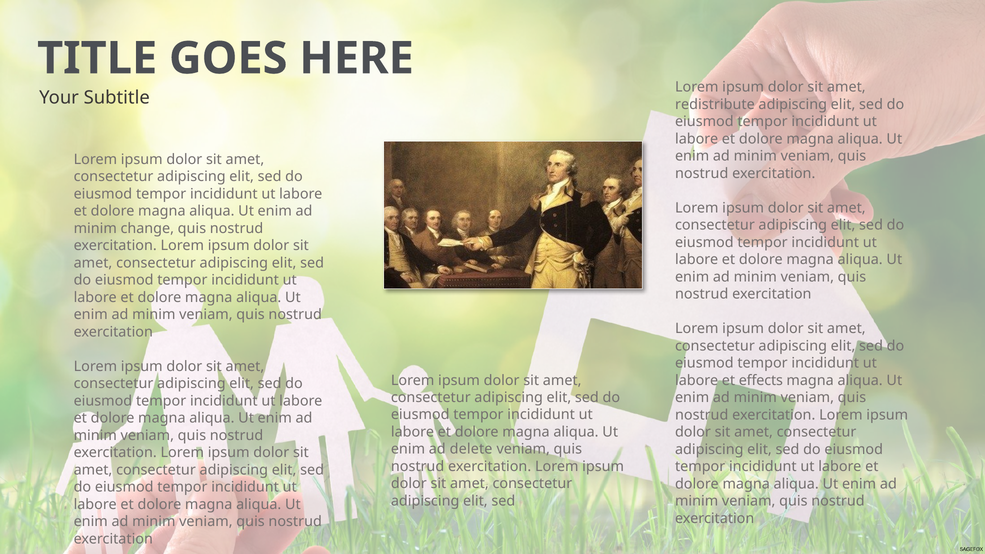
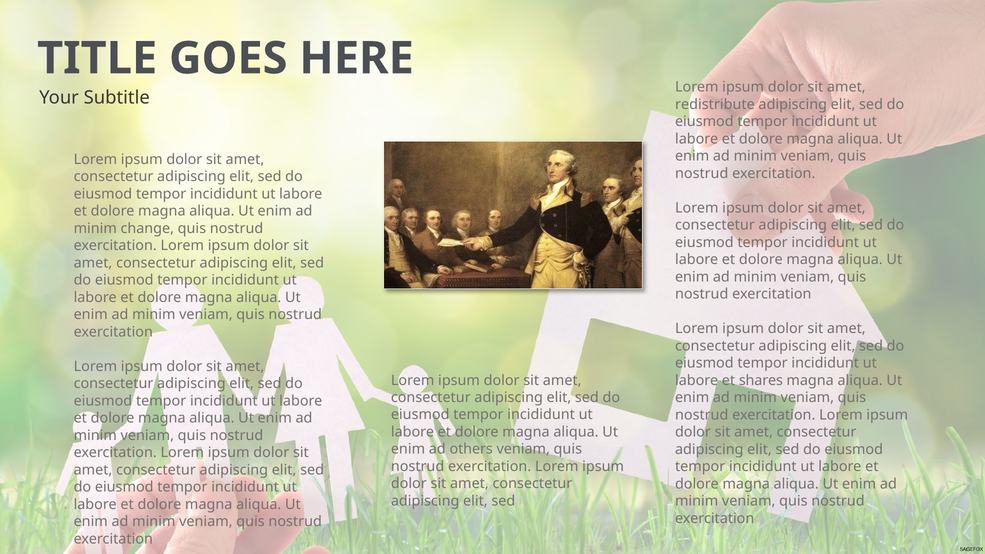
effects: effects -> shares
delete: delete -> others
